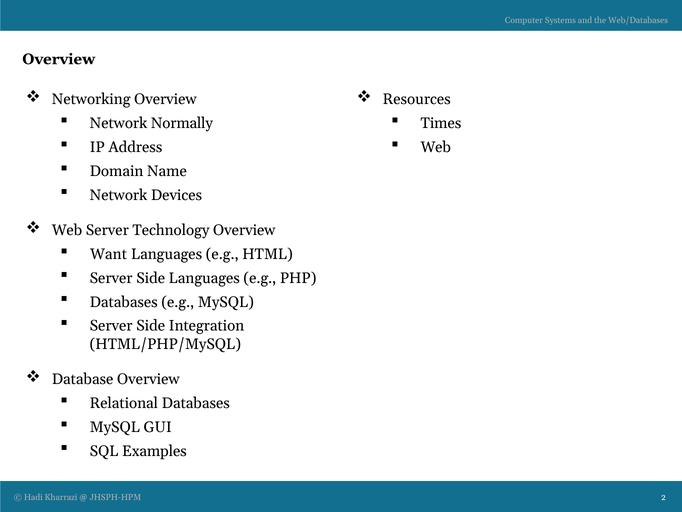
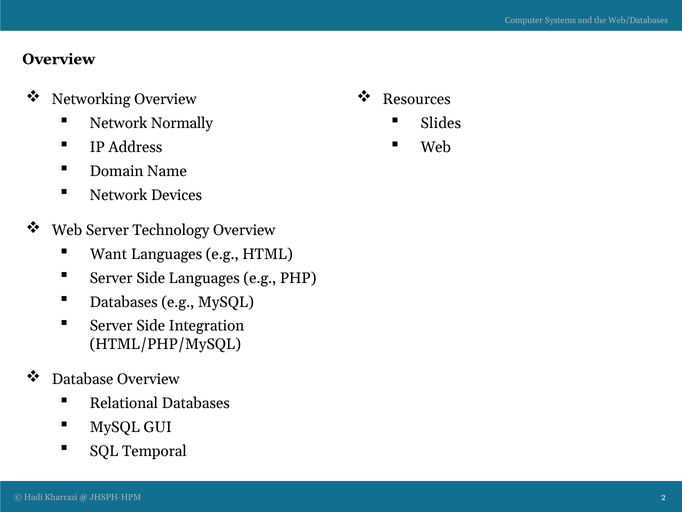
Times: Times -> Slides
Examples: Examples -> Temporal
